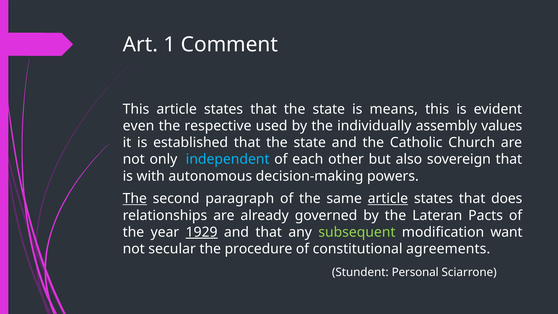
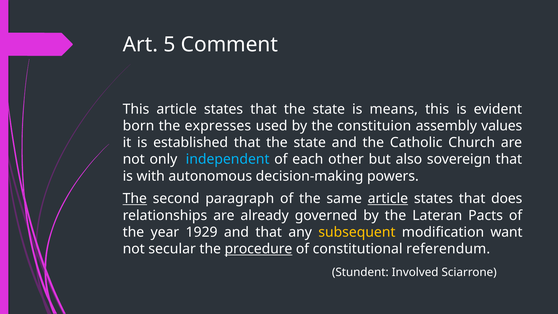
1: 1 -> 5
even: even -> born
respective: respective -> expresses
individually: individually -> constituion
1929 underline: present -> none
subsequent colour: light green -> yellow
procedure underline: none -> present
agreements: agreements -> referendum
Personal: Personal -> Involved
